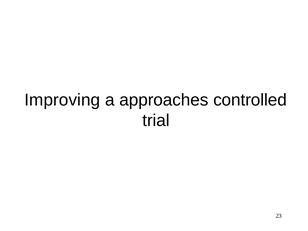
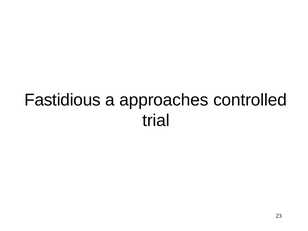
Improving: Improving -> Fastidious
